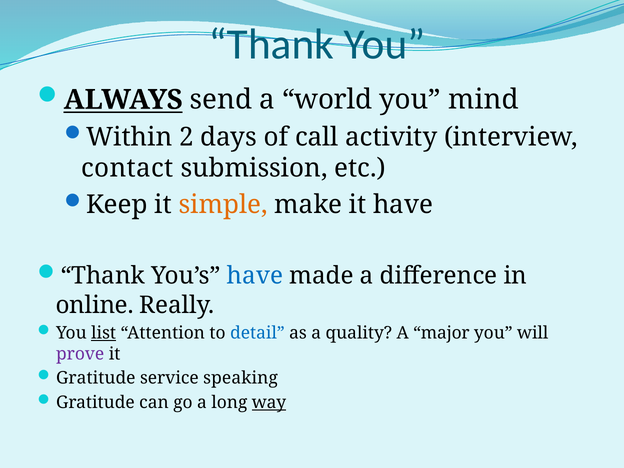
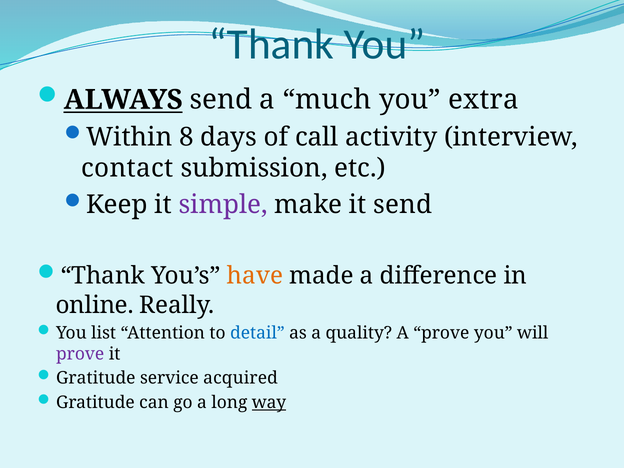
world: world -> much
mind: mind -> extra
2: 2 -> 8
simple colour: orange -> purple
it have: have -> send
have at (255, 276) colour: blue -> orange
list underline: present -> none
A major: major -> prove
speaking: speaking -> acquired
